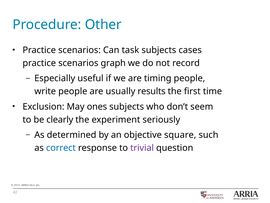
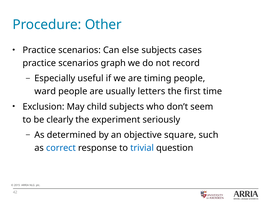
task: task -> else
write: write -> ward
results: results -> letters
ones: ones -> child
trivial colour: purple -> blue
